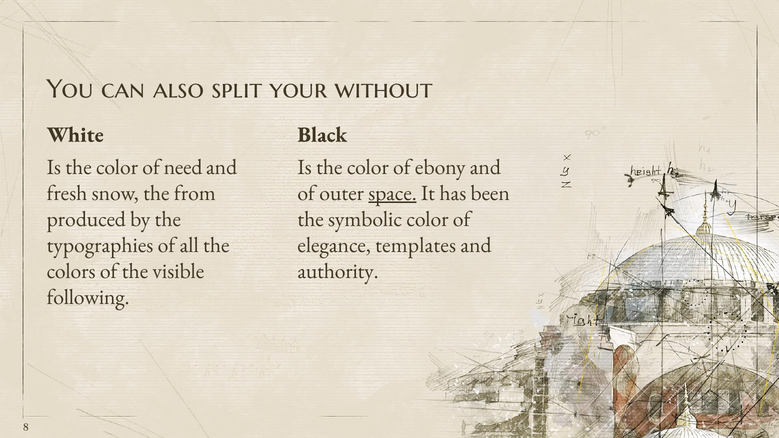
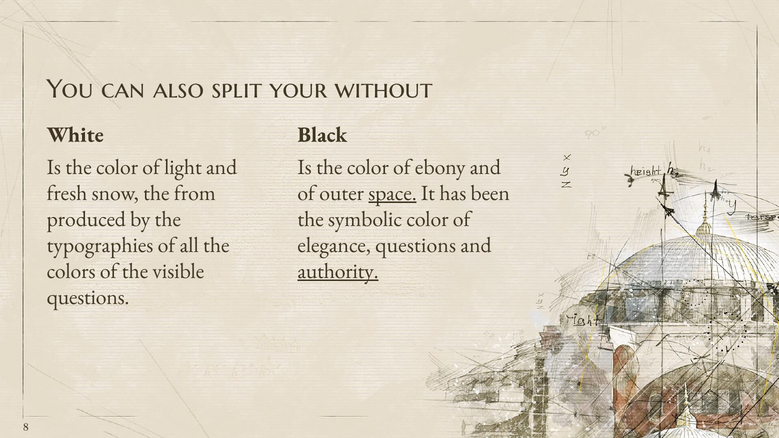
need: need -> light
elegance templates: templates -> questions
authority underline: none -> present
following at (88, 297): following -> questions
